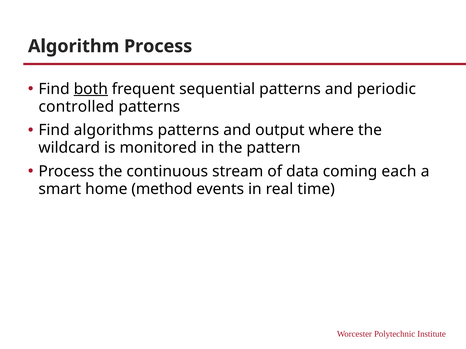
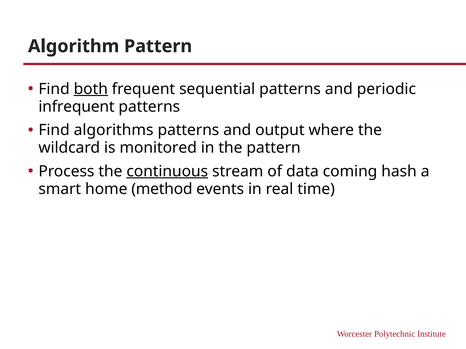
Algorithm Process: Process -> Pattern
controlled: controlled -> infrequent
continuous underline: none -> present
each: each -> hash
